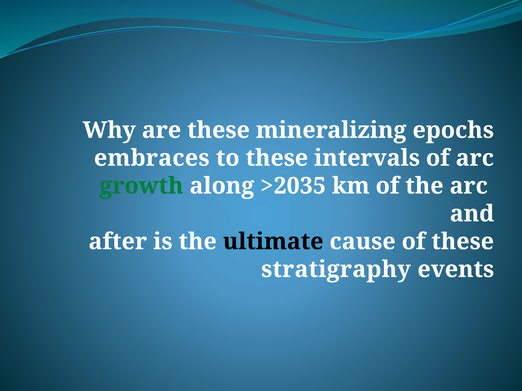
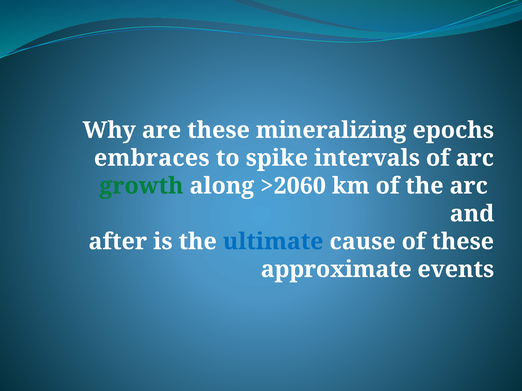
to these: these -> spike
>2035: >2035 -> >2060
ultimate colour: black -> blue
stratigraphy: stratigraphy -> approximate
